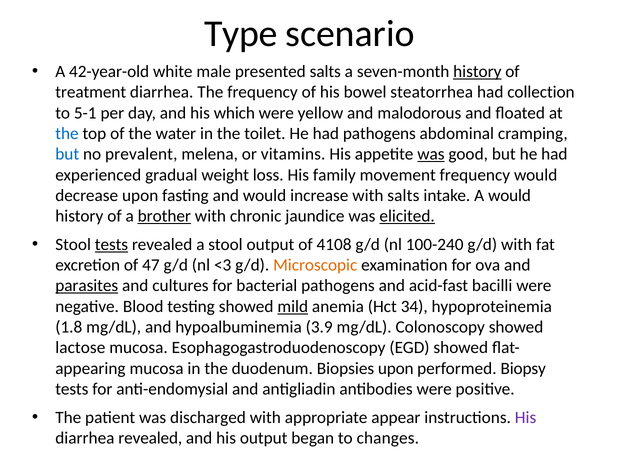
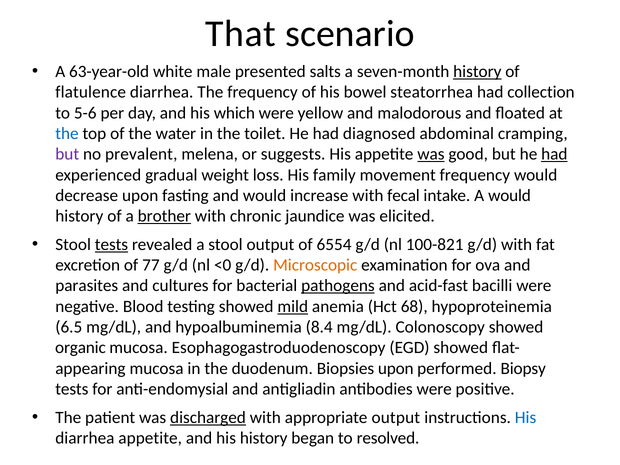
Type: Type -> That
42-year-old: 42-year-old -> 63-year-old
treatment: treatment -> flatulence
5-1: 5-1 -> 5-6
had pathogens: pathogens -> diagnosed
but at (67, 154) colour: blue -> purple
vitamins: vitamins -> suggests
had at (554, 154) underline: none -> present
with salts: salts -> fecal
elicited underline: present -> none
4108: 4108 -> 6554
100-240: 100-240 -> 100-821
47: 47 -> 77
<3: <3 -> <0
parasites underline: present -> none
pathogens at (338, 286) underline: none -> present
34: 34 -> 68
1.8: 1.8 -> 6.5
3.9: 3.9 -> 8.4
lactose: lactose -> organic
discharged underline: none -> present
appropriate appear: appear -> output
His at (526, 417) colour: purple -> blue
diarrhea revealed: revealed -> appetite
his output: output -> history
changes: changes -> resolved
